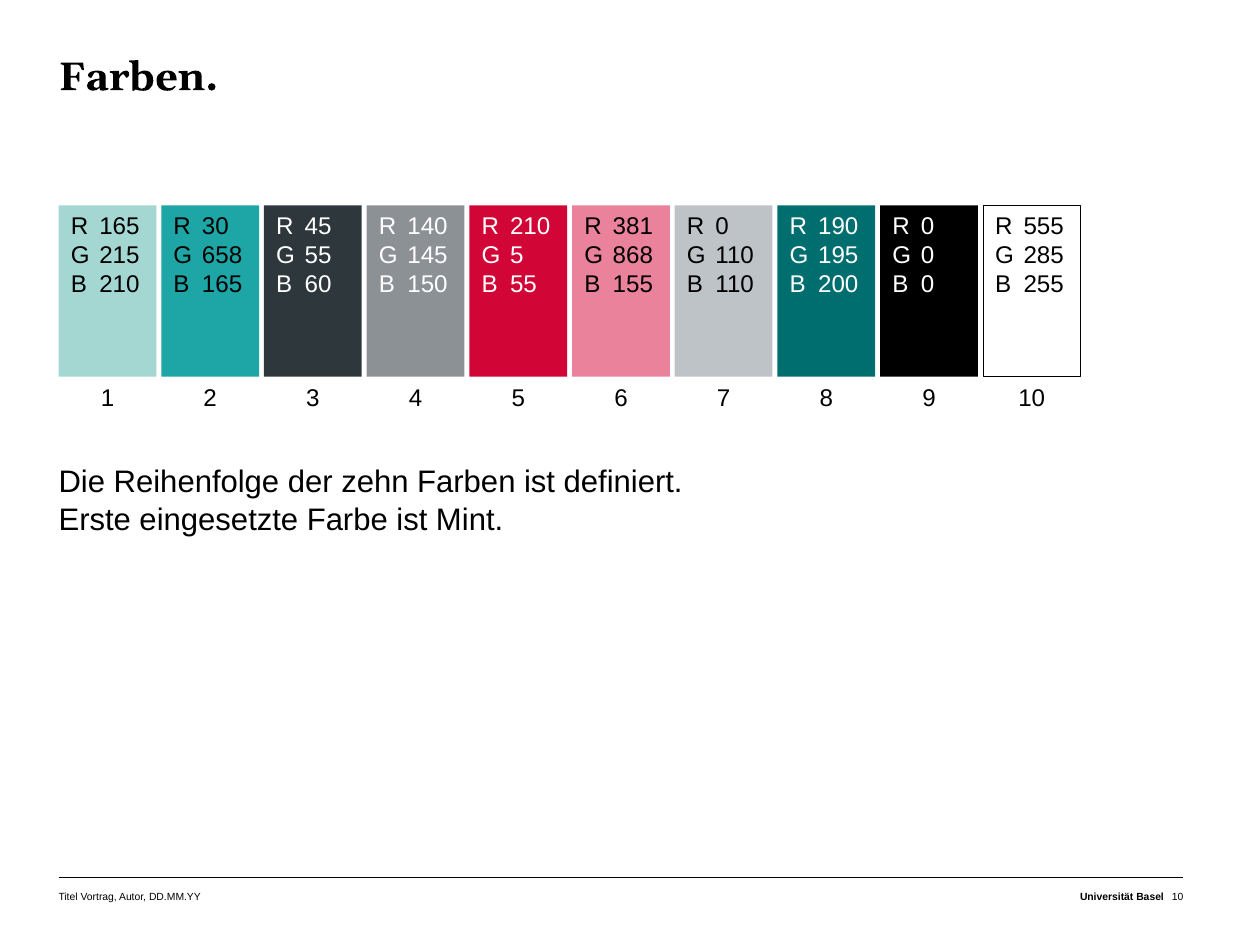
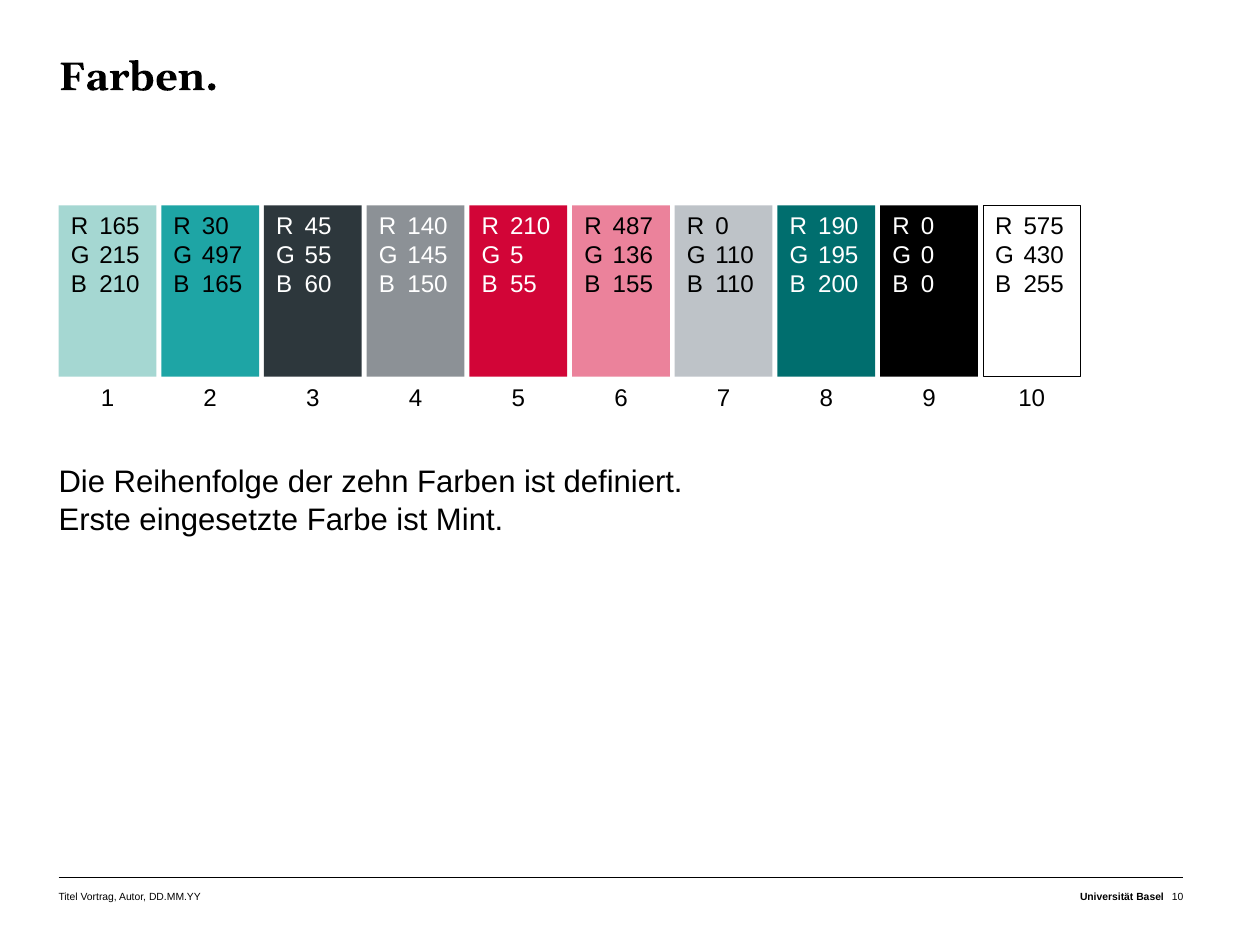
381: 381 -> 487
555: 555 -> 575
658: 658 -> 497
868: 868 -> 136
285: 285 -> 430
